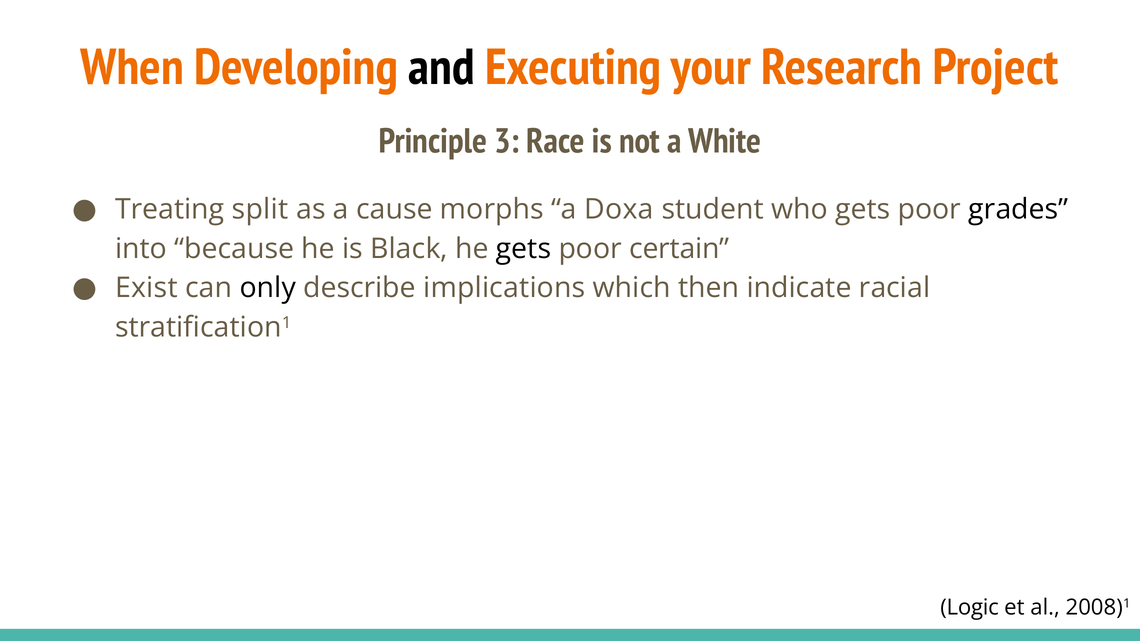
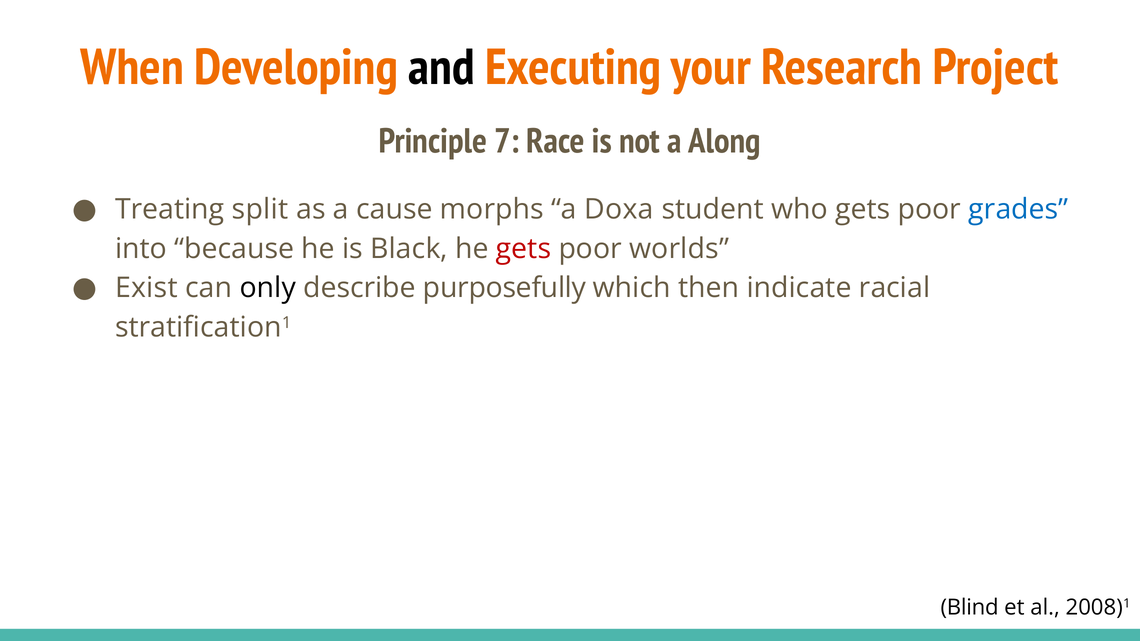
3: 3 -> 7
White: White -> Along
grades colour: black -> blue
gets at (524, 249) colour: black -> red
certain: certain -> worlds
implications: implications -> purposefully
Logic: Logic -> Blind
